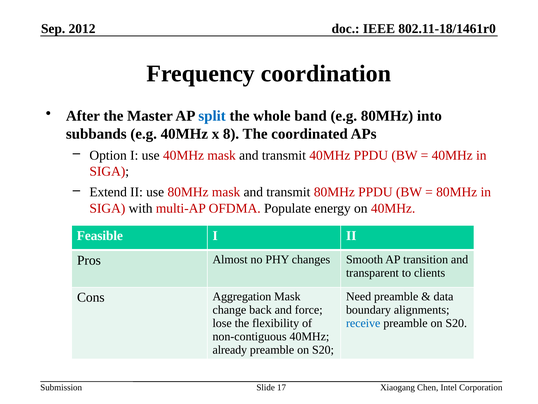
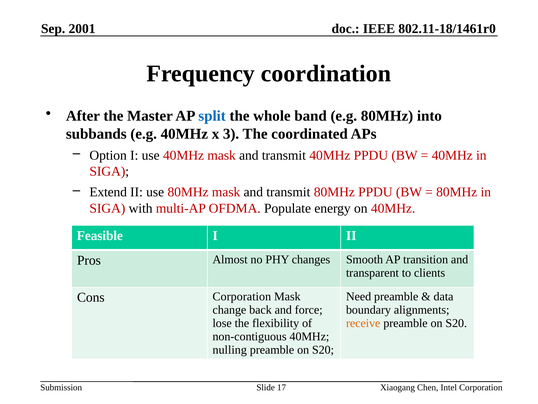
2012: 2012 -> 2001
8: 8 -> 3
Cons Aggregation: Aggregation -> Corporation
receive colour: blue -> orange
already: already -> nulling
